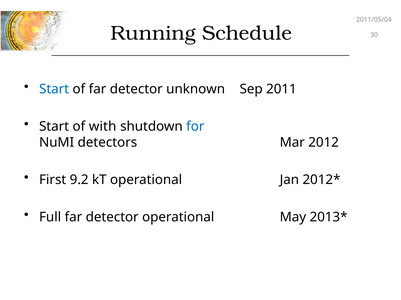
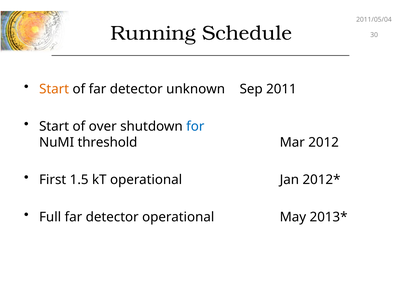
Start at (54, 89) colour: blue -> orange
with: with -> over
detectors: detectors -> threshold
9.2: 9.2 -> 1.5
